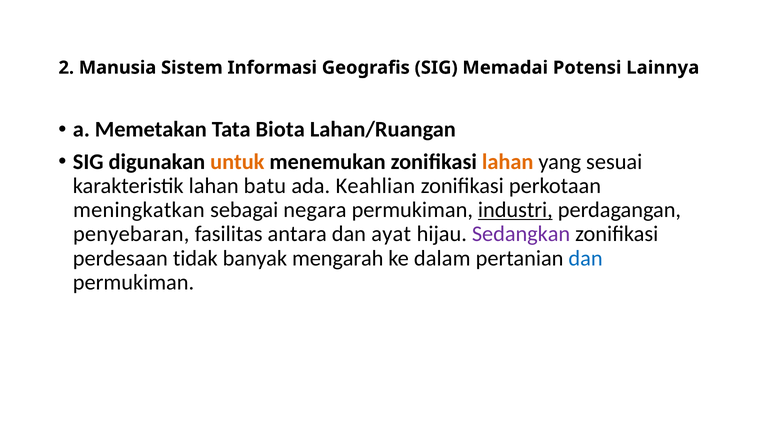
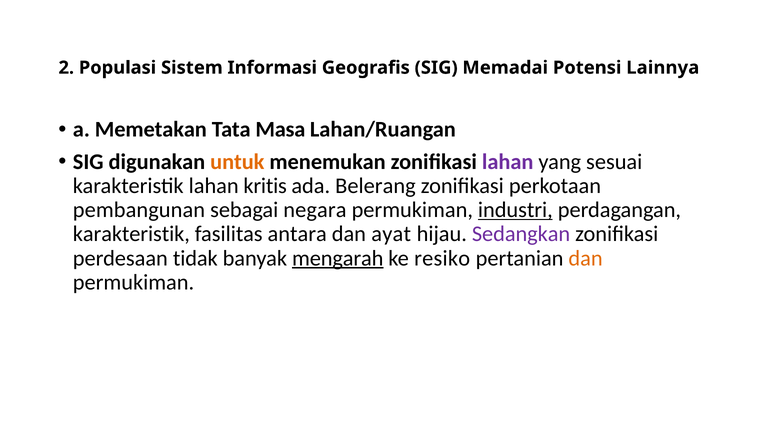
Manusia: Manusia -> Populasi
Biota: Biota -> Masa
lahan at (508, 162) colour: orange -> purple
batu: batu -> kritis
Keahlian: Keahlian -> Belerang
meningkatkan: meningkatkan -> pembangunan
penyebaran at (131, 234): penyebaran -> karakteristik
mengarah underline: none -> present
dalam: dalam -> resiko
dan at (586, 258) colour: blue -> orange
